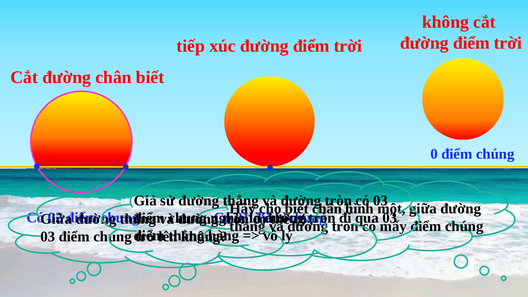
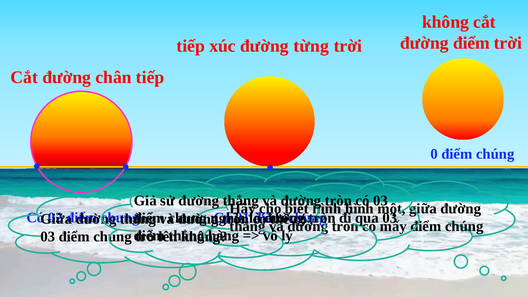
xúc đường điểm: điểm -> từng
chân biết: biết -> tiếp
chân at (327, 209): chân -> hình
